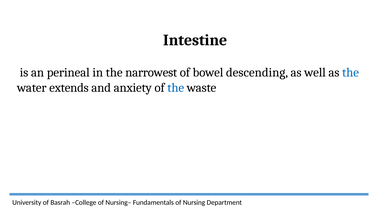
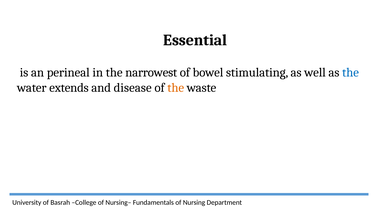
Intestine: Intestine -> Essential
descending: descending -> stimulating
anxiety: anxiety -> disease
the at (176, 87) colour: blue -> orange
